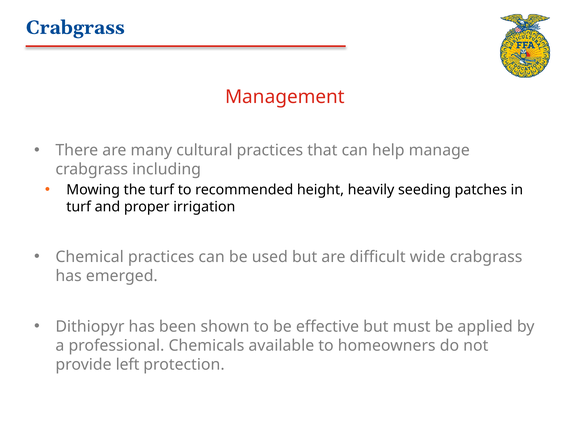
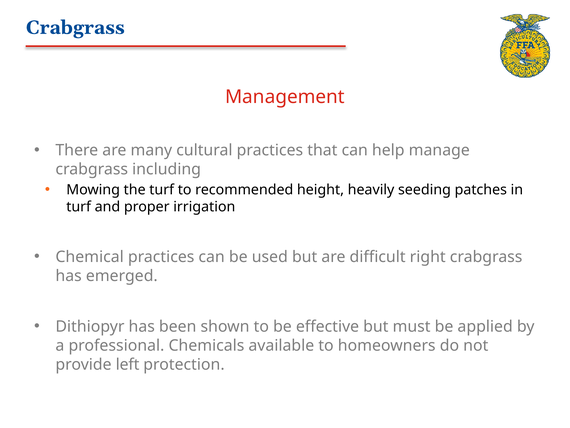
wide: wide -> right
